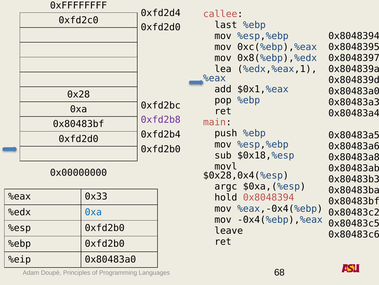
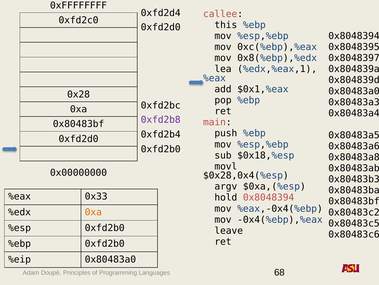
last: last -> this
argc: argc -> argv
0xa at (93, 212) colour: blue -> orange
